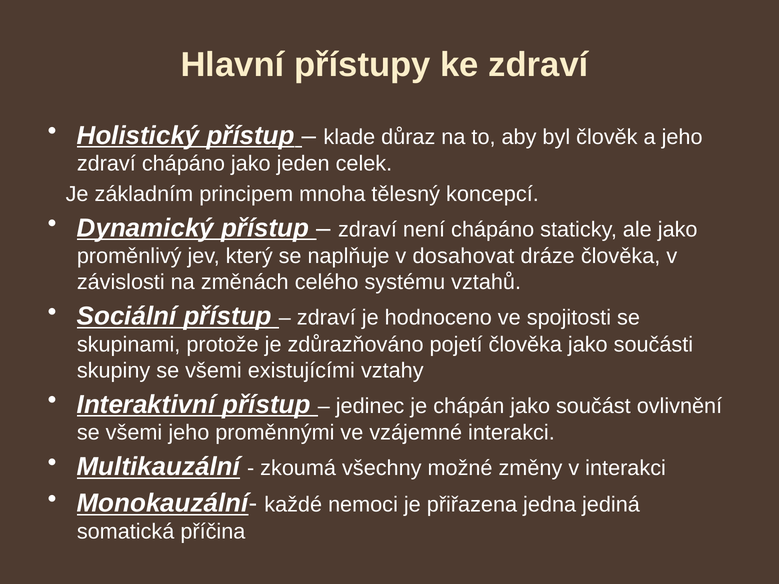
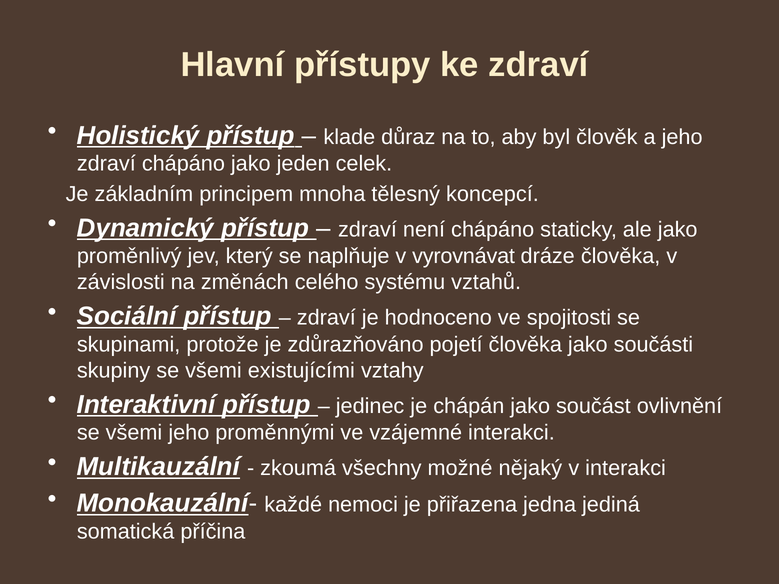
dosahovat: dosahovat -> vyrovnávat
změny: změny -> nějaký
